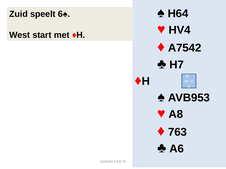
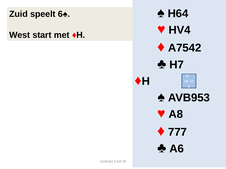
763: 763 -> 777
